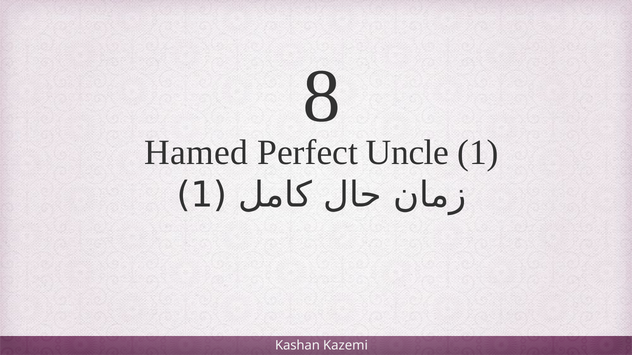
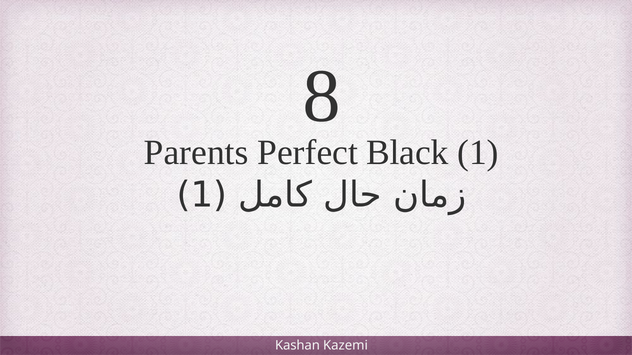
Hamed: Hamed -> Parents
Uncle: Uncle -> Black
